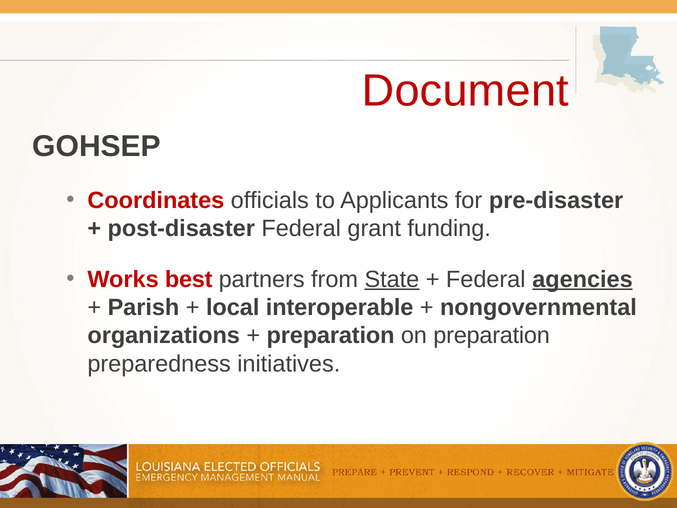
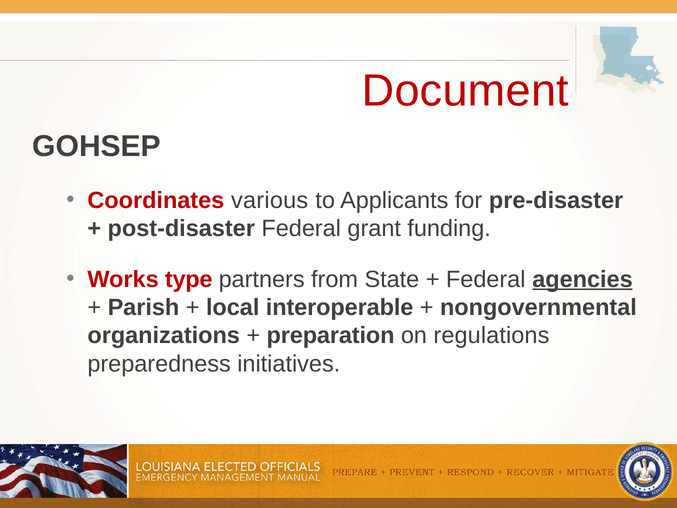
officials: officials -> various
best: best -> type
State underline: present -> none
on preparation: preparation -> regulations
